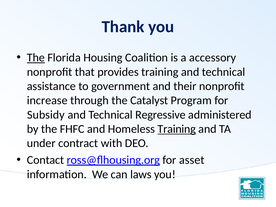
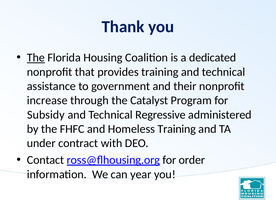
accessory: accessory -> dedicated
Training at (177, 129) underline: present -> none
asset: asset -> order
laws: laws -> year
